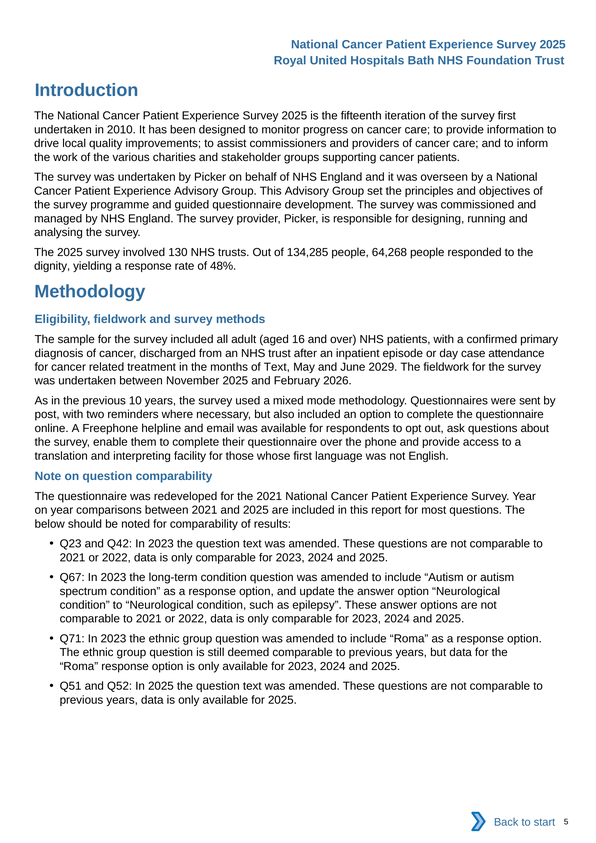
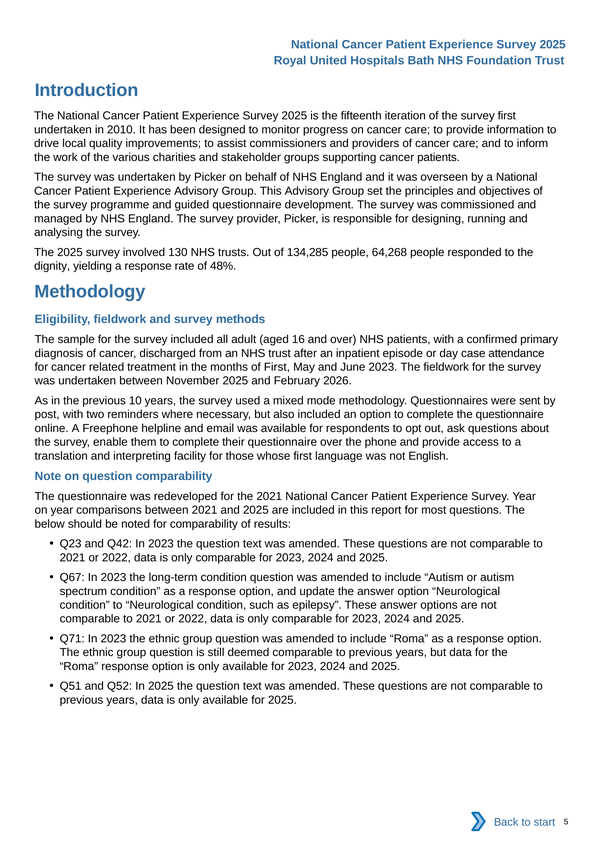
of Text: Text -> First
June 2029: 2029 -> 2023
